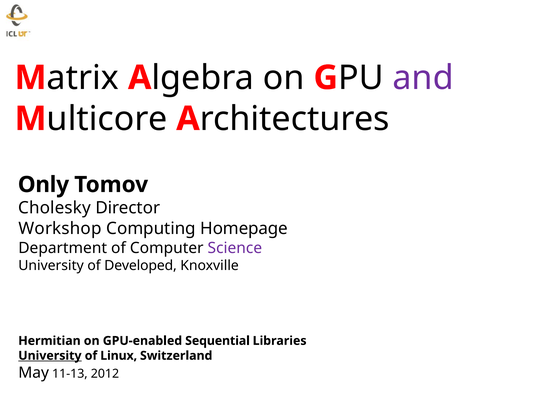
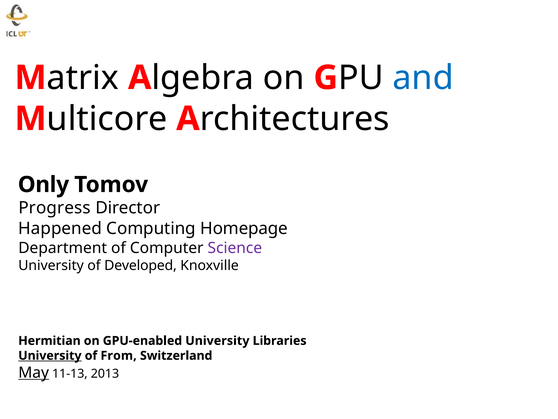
and colour: purple -> blue
Cholesky: Cholesky -> Progress
Workshop: Workshop -> Happened
GPU-enabled Sequential: Sequential -> University
Linux: Linux -> From
May underline: none -> present
2012: 2012 -> 2013
